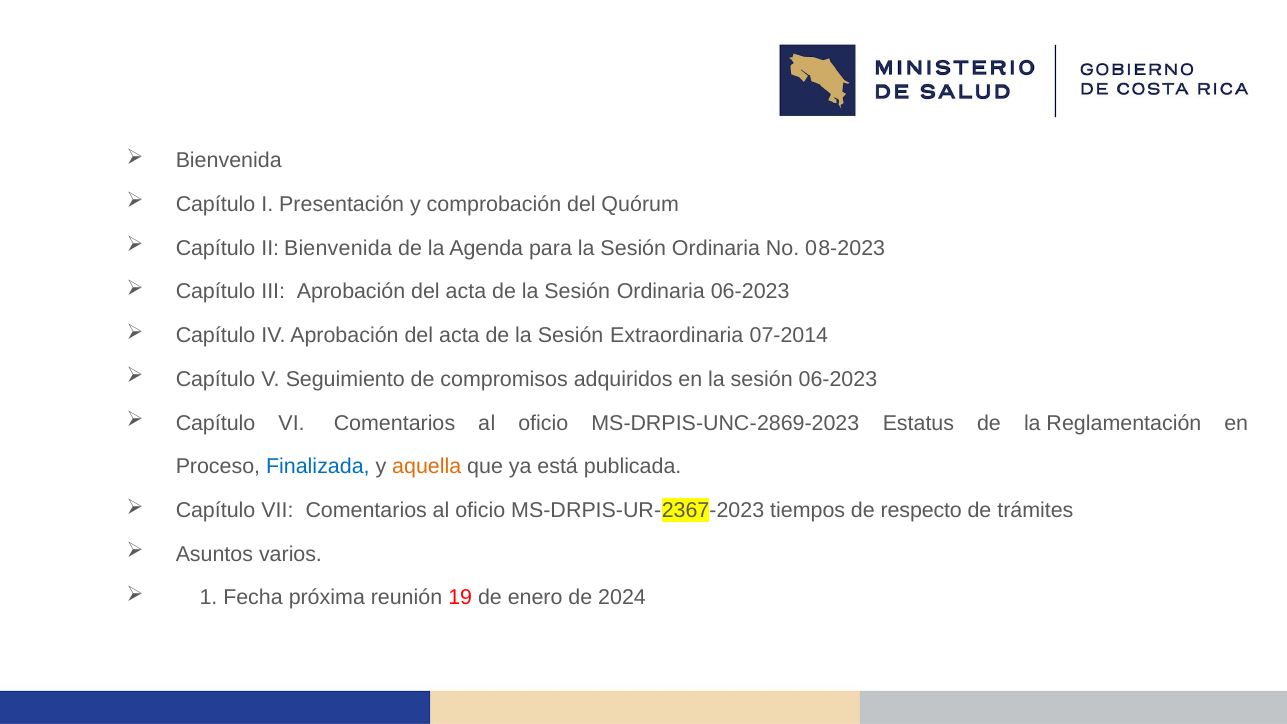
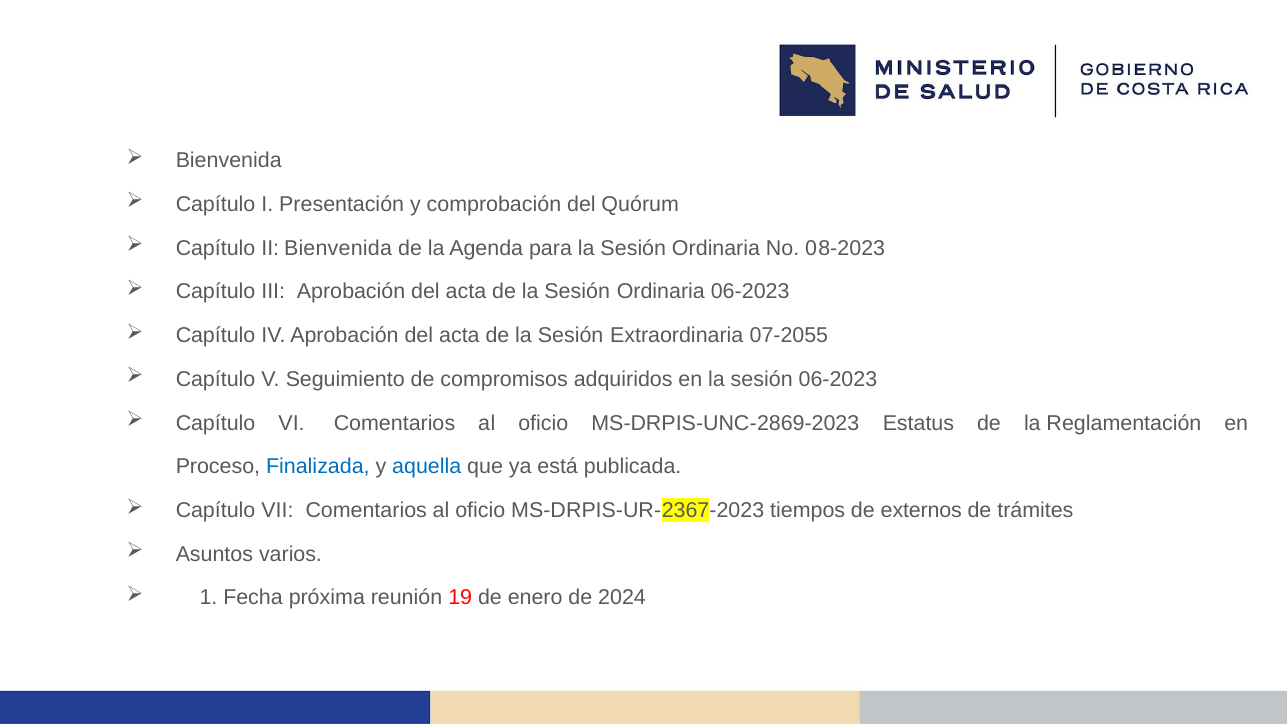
07-2014: 07-2014 -> 07-2055
aquella colour: orange -> blue
respecto: respecto -> externos
